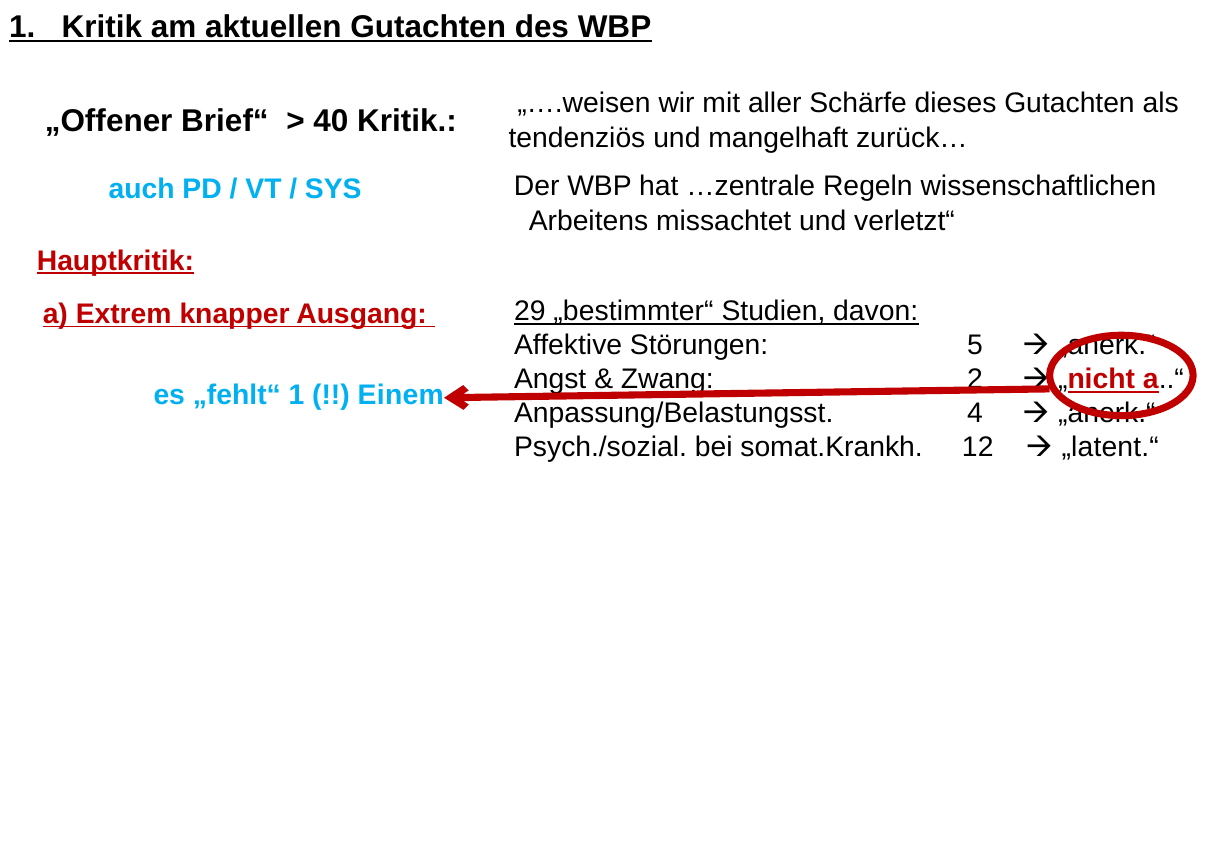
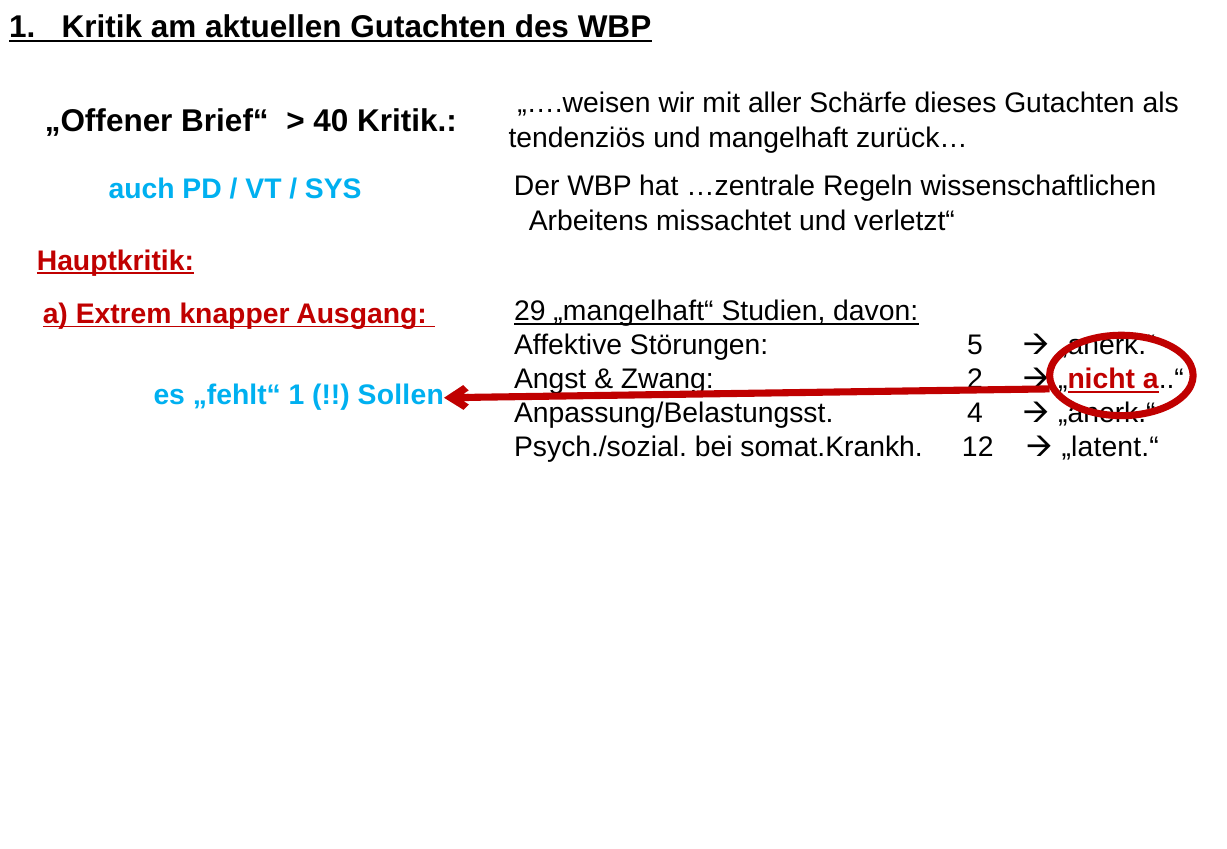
„bestimmter“: „bestimmter“ -> „mangelhaft“
Einem: Einem -> Sollen
